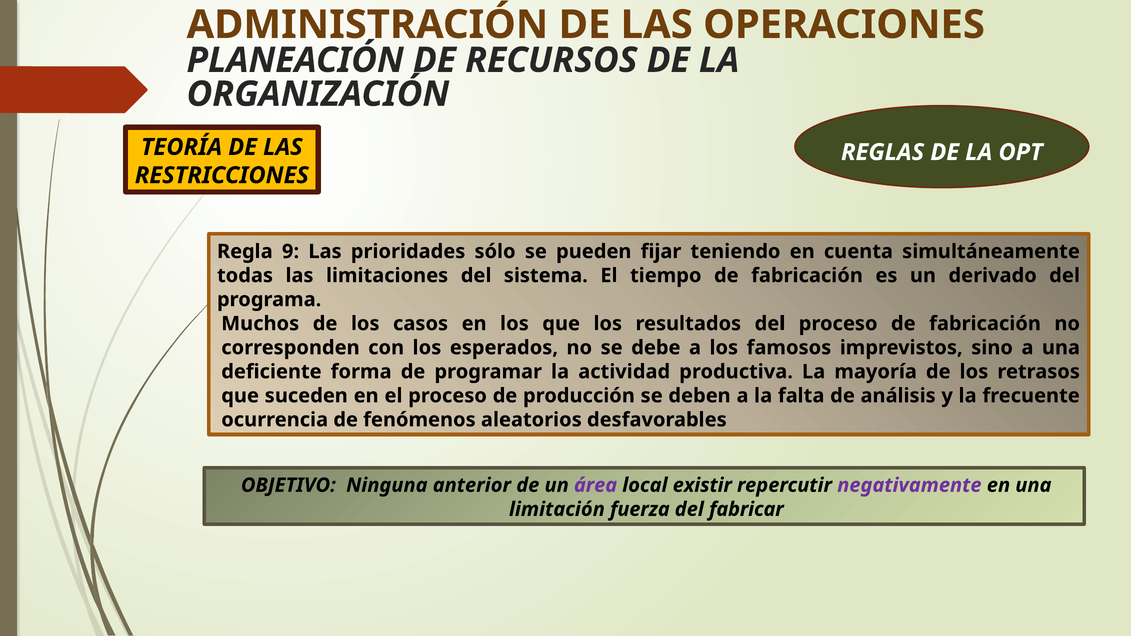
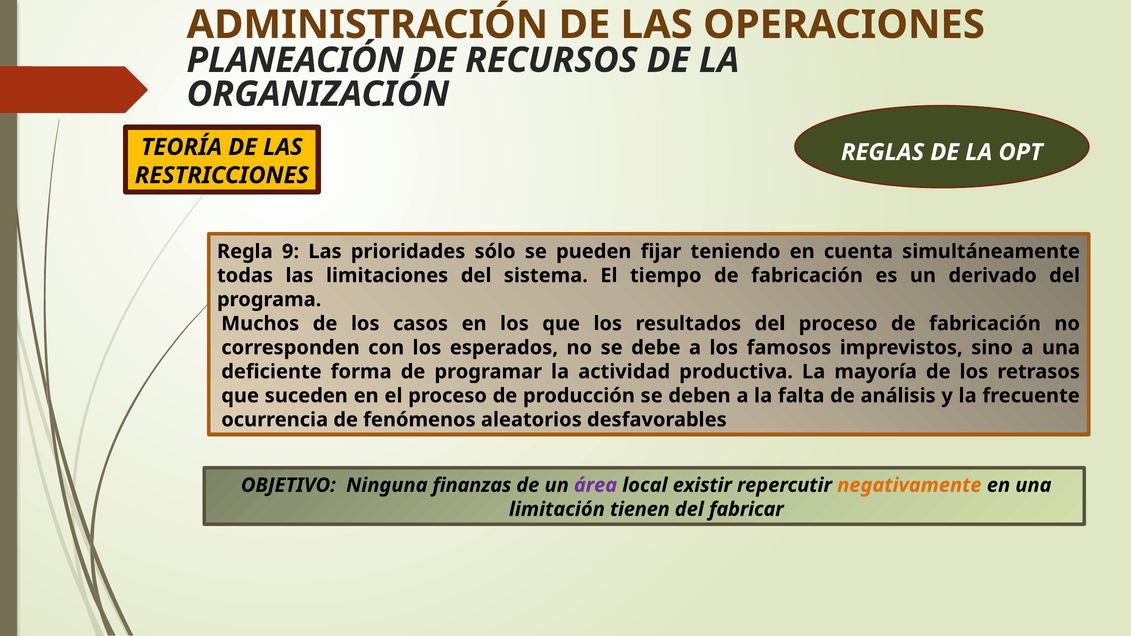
anterior: anterior -> finanzas
negativamente colour: purple -> orange
fuerza: fuerza -> tienen
